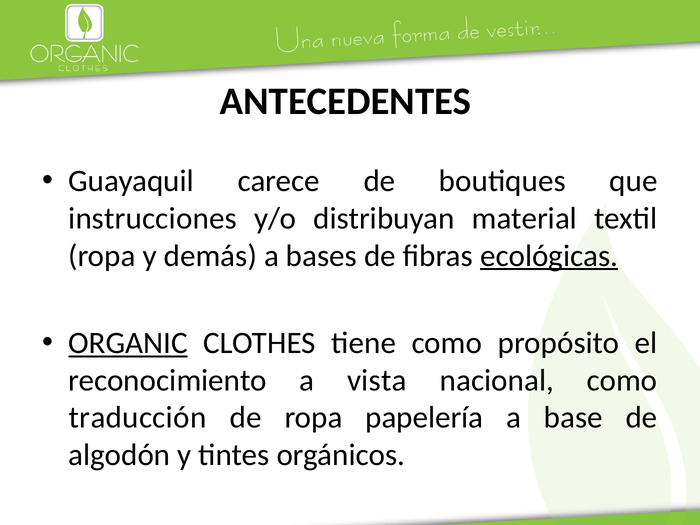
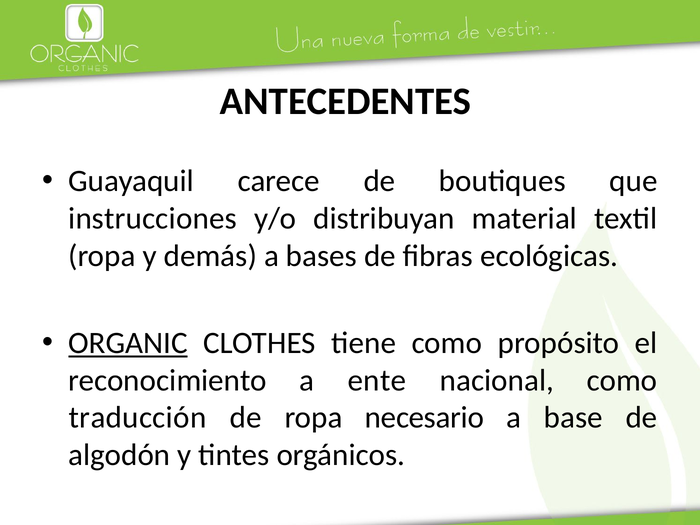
ecológicas underline: present -> none
vista: vista -> ente
papelería: papelería -> necesario
